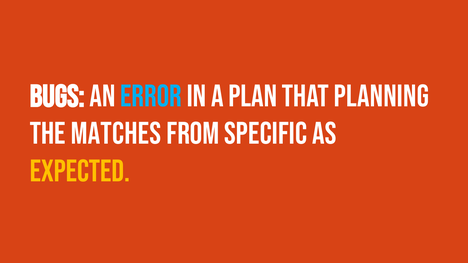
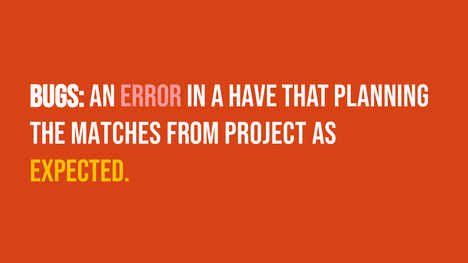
error colour: light blue -> pink
plan: plan -> have
specific: specific -> project
